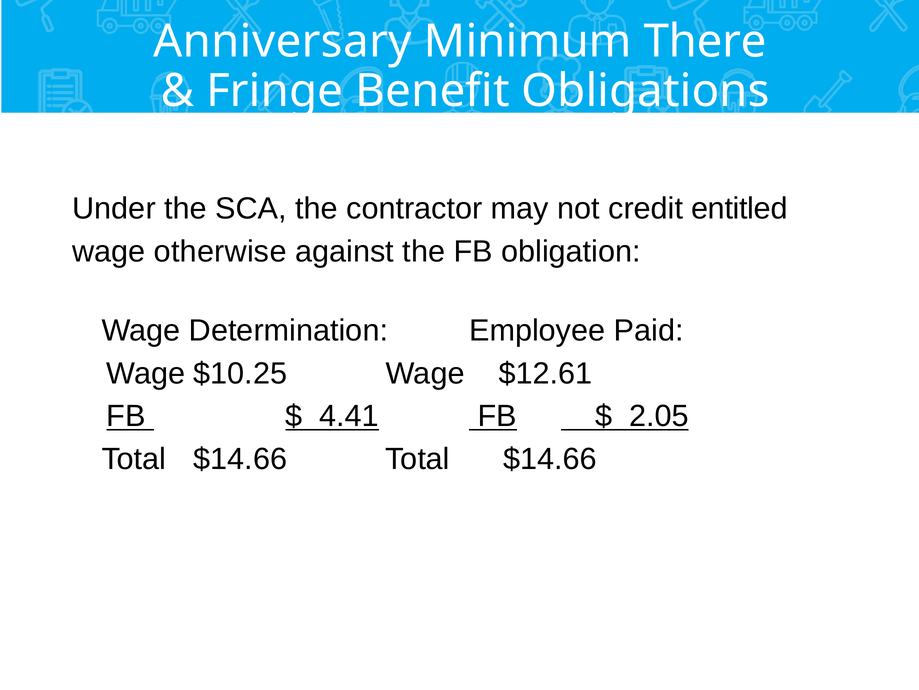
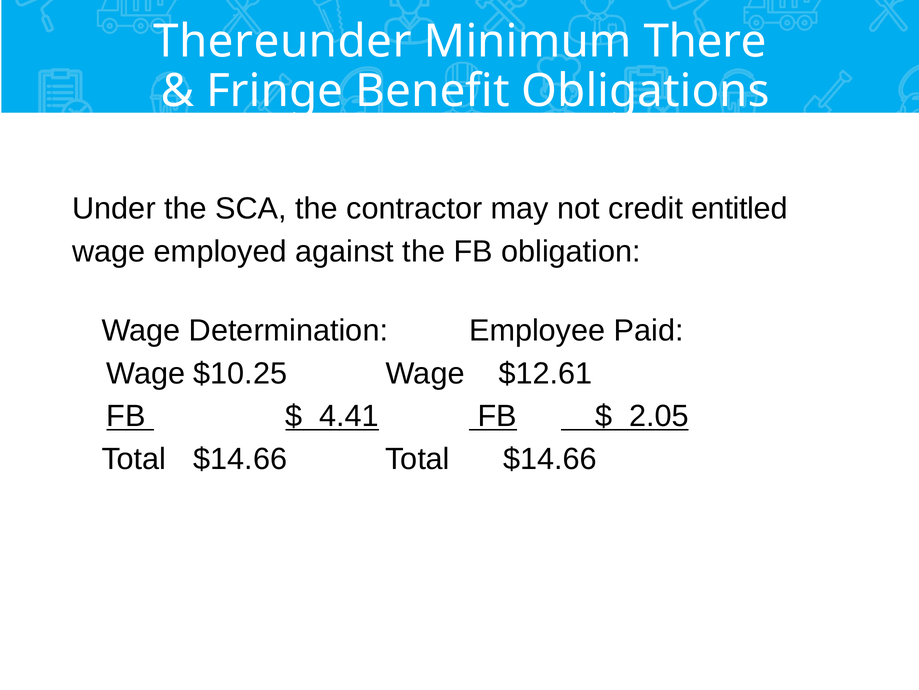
Anniversary: Anniversary -> Thereunder
otherwise: otherwise -> employed
